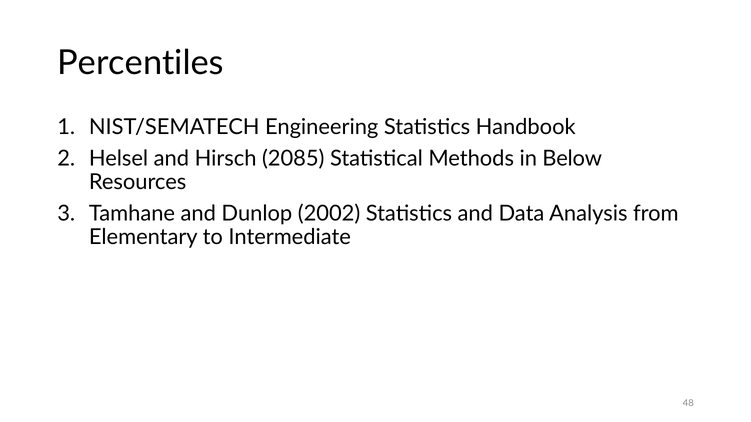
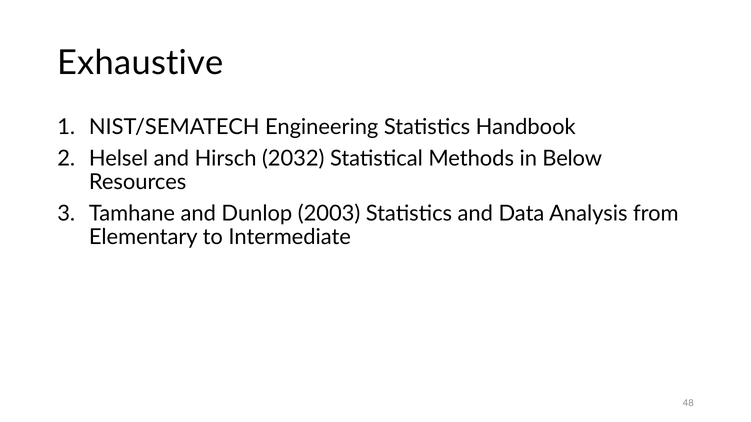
Percentiles: Percentiles -> Exhaustive
2085: 2085 -> 2032
2002: 2002 -> 2003
